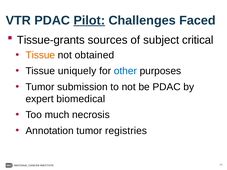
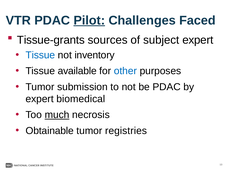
subject critical: critical -> expert
Tissue at (40, 55) colour: orange -> blue
obtained: obtained -> inventory
uniquely: uniquely -> available
much underline: none -> present
Annotation: Annotation -> Obtainable
